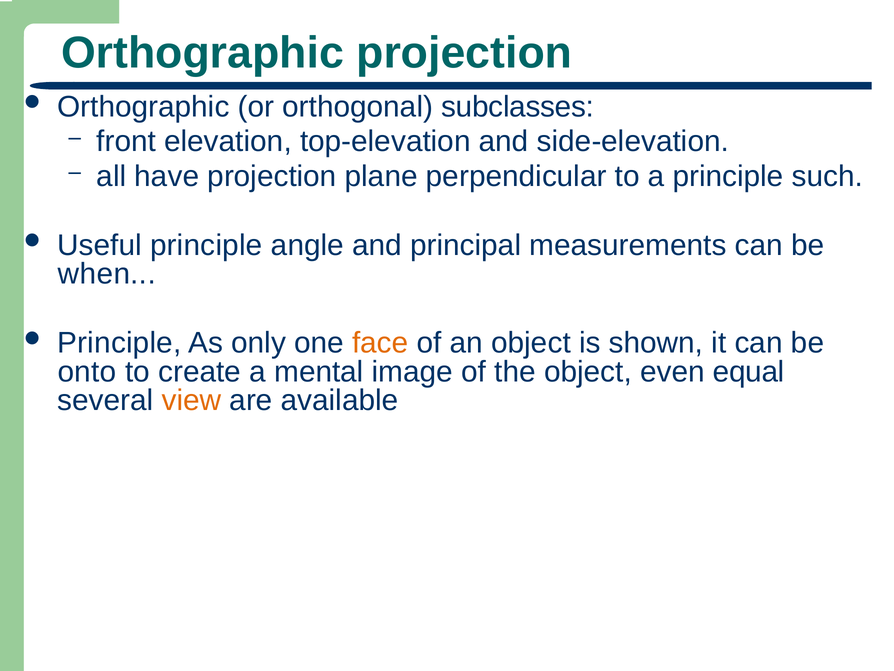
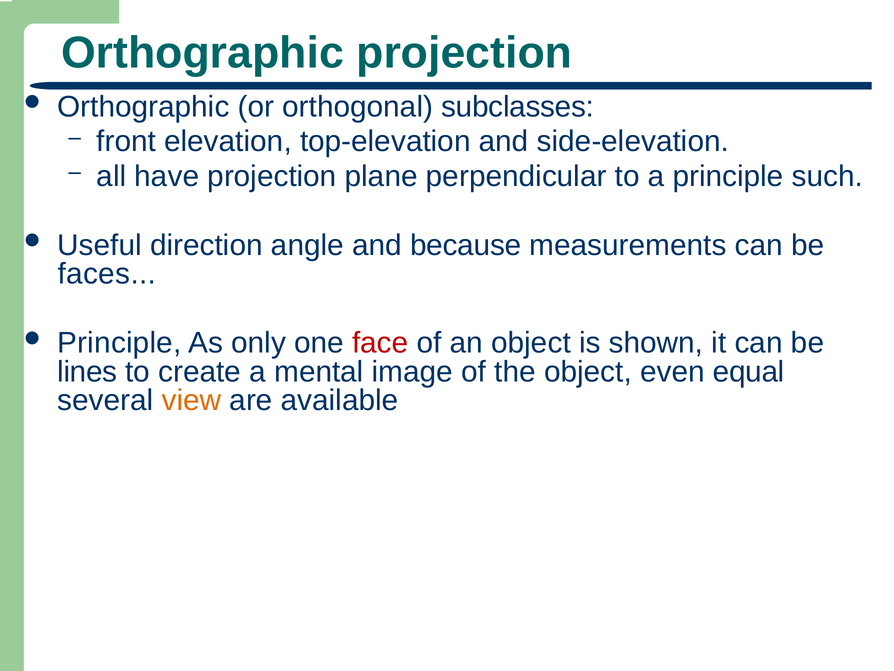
Useful principle: principle -> direction
principal: principal -> because
when: when -> faces
face colour: orange -> red
onto: onto -> lines
